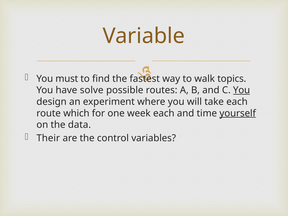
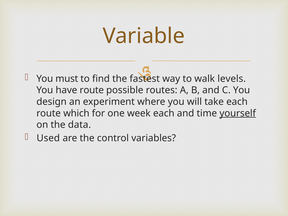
topics: topics -> levels
have solve: solve -> route
You at (242, 90) underline: present -> none
Their: Their -> Used
